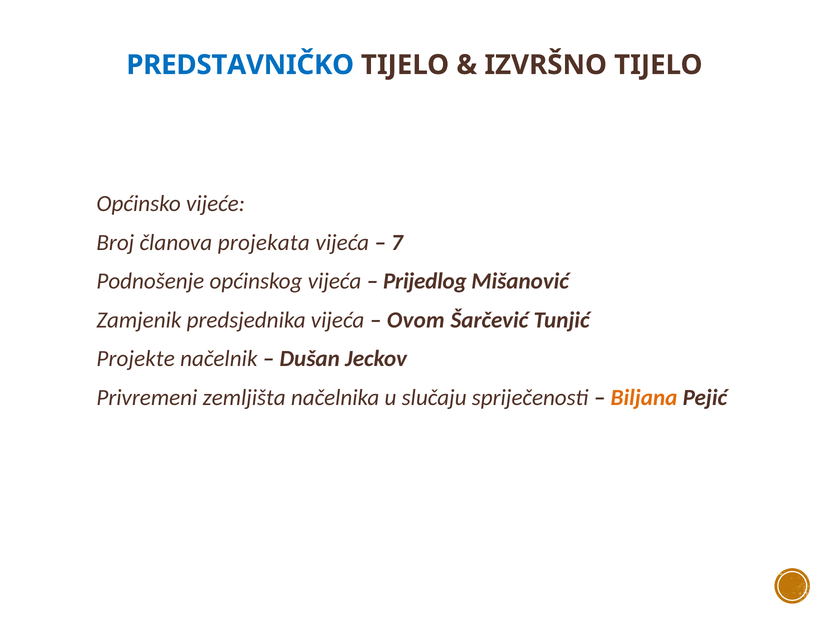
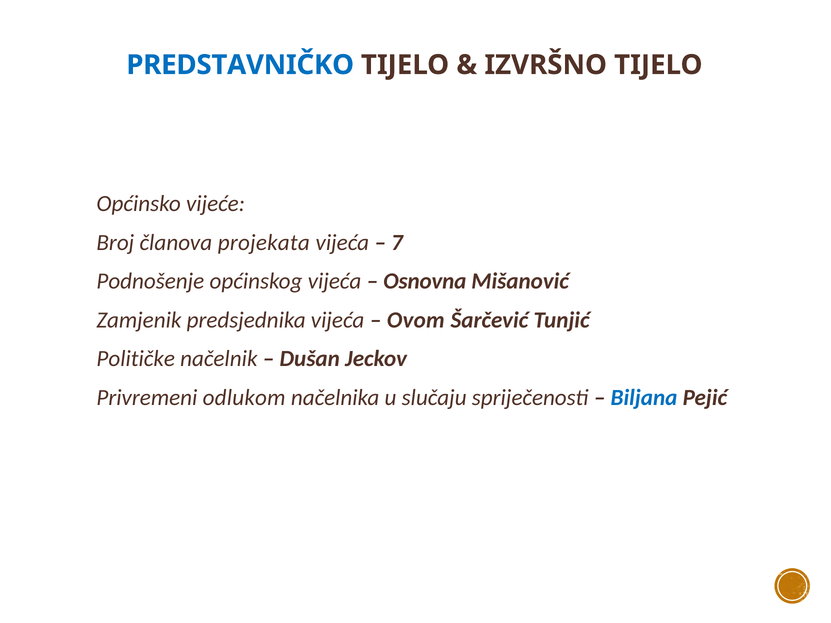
Prijedlog: Prijedlog -> Osnovna
Projekte: Projekte -> Političke
zemljišta: zemljišta -> odlukom
Biljana colour: orange -> blue
